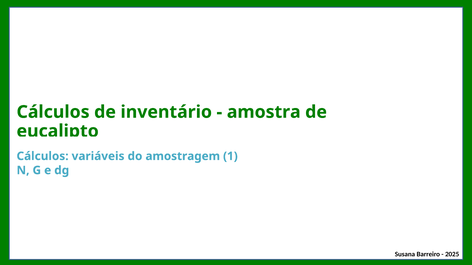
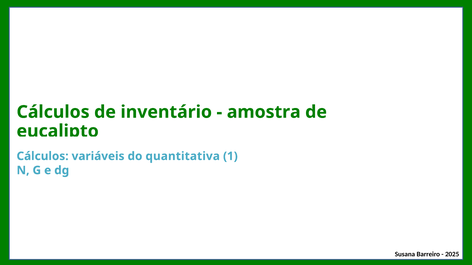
amostragem: amostragem -> quantitativa
